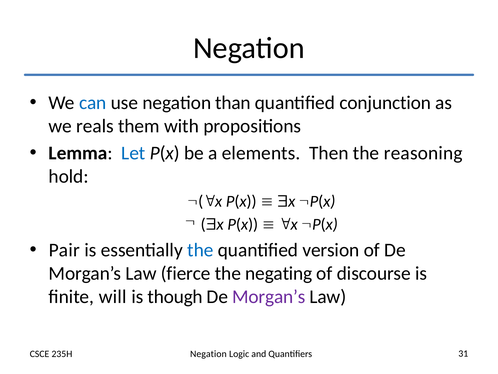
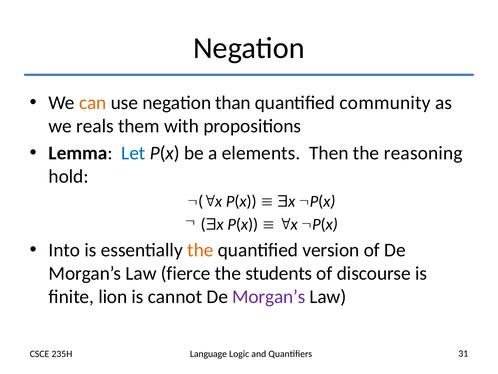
can colour: blue -> orange
conjunction: conjunction -> community
Pair: Pair -> Into
the at (200, 250) colour: blue -> orange
negating: negating -> students
will: will -> lion
though: though -> cannot
Negation at (208, 353): Negation -> Language
